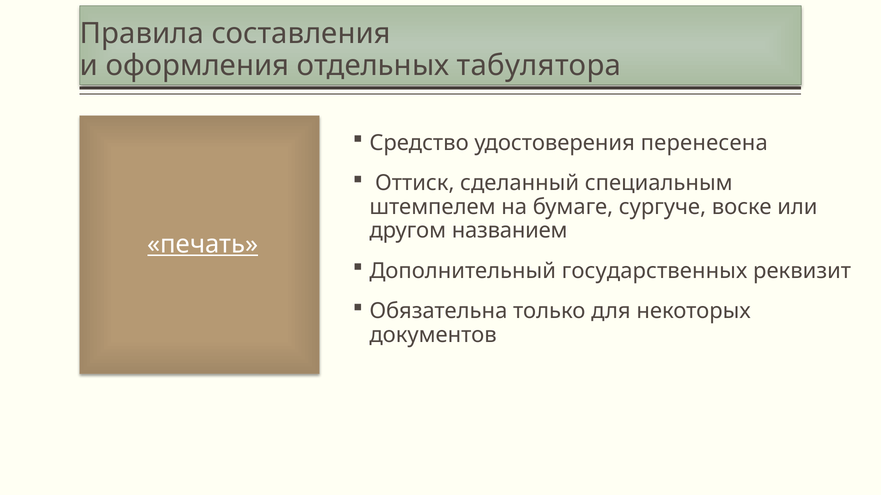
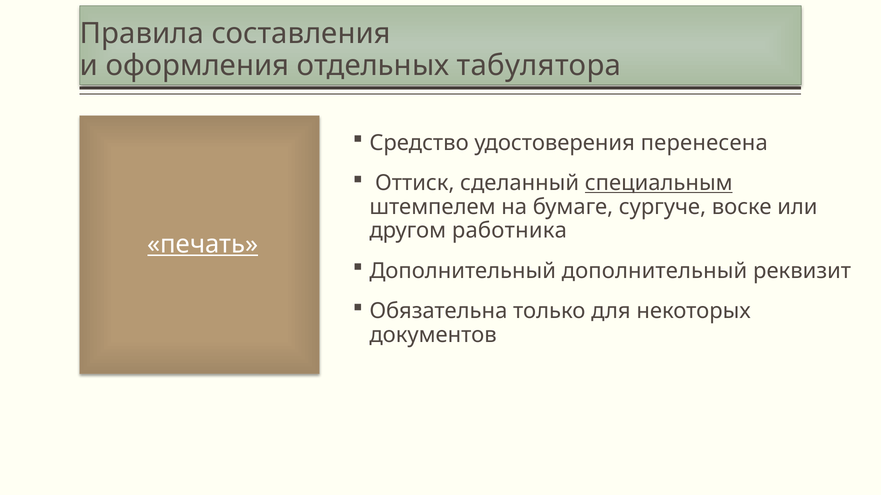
специальным underline: none -> present
названием: названием -> работника
Дополнительный государственных: государственных -> дополнительный
